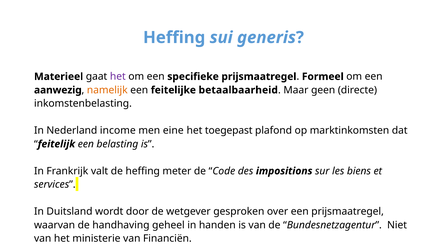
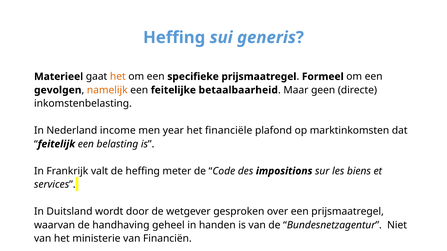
het at (118, 77) colour: purple -> orange
aanwezig: aanwezig -> gevolgen
eine: eine -> year
toegepast: toegepast -> financiële
